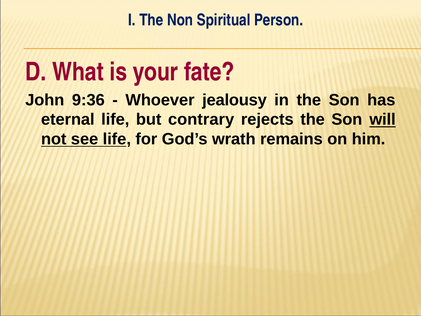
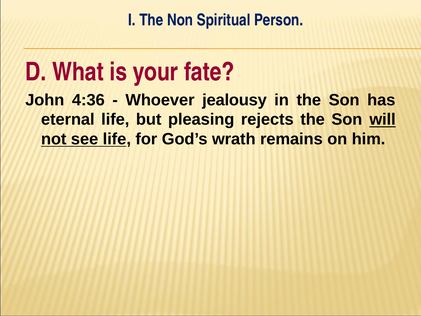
9:36: 9:36 -> 4:36
contrary: contrary -> pleasing
